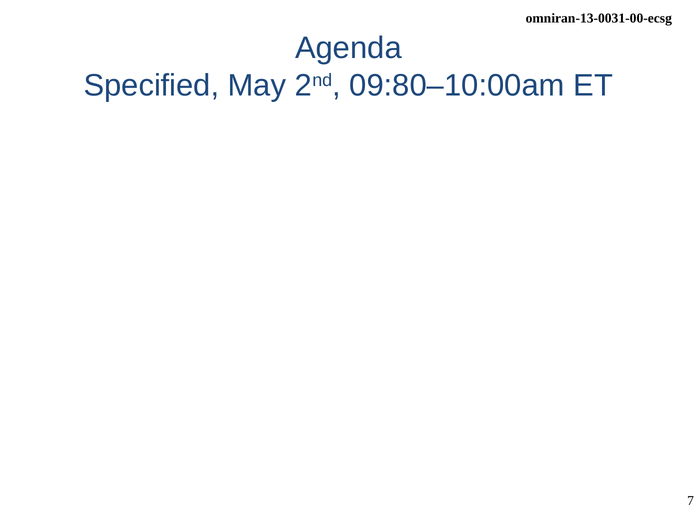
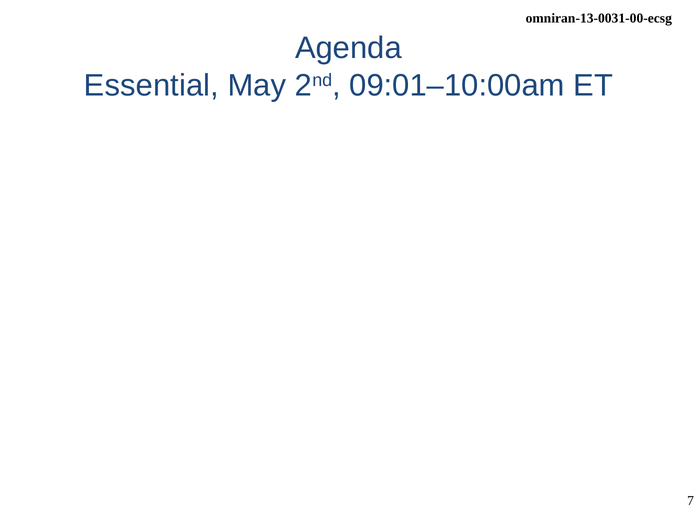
Specified: Specified -> Essential
09:80–10:00am: 09:80–10:00am -> 09:01–10:00am
